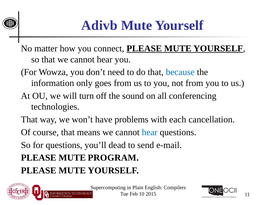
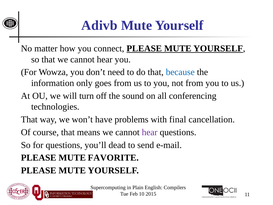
each: each -> final
hear at (150, 132) colour: blue -> purple
PROGRAM: PROGRAM -> FAVORITE
